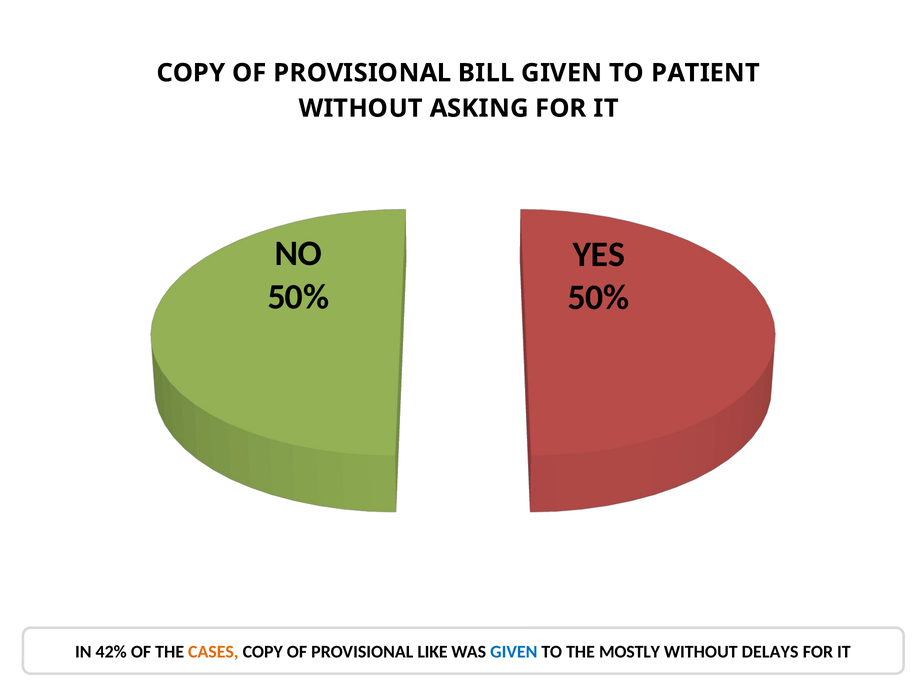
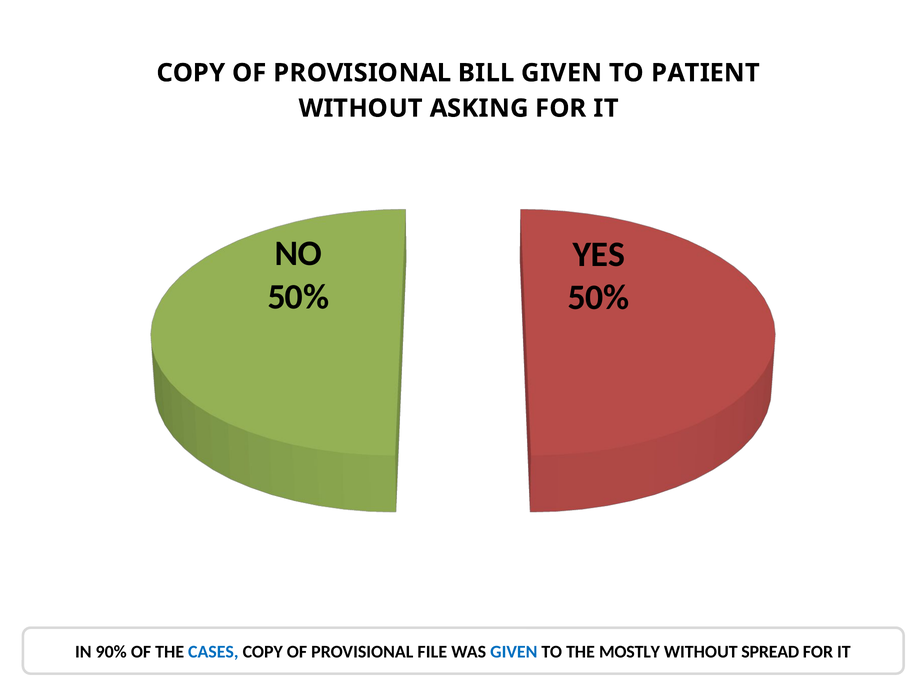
42%: 42% -> 90%
CASES colour: orange -> blue
LIKE: LIKE -> FILE
DELAYS: DELAYS -> SPREAD
